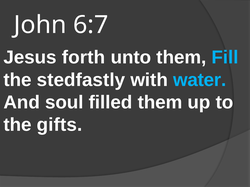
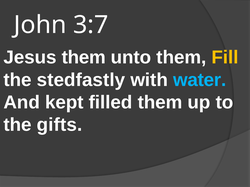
6:7: 6:7 -> 3:7
Jesus forth: forth -> them
Fill colour: light blue -> yellow
soul: soul -> kept
